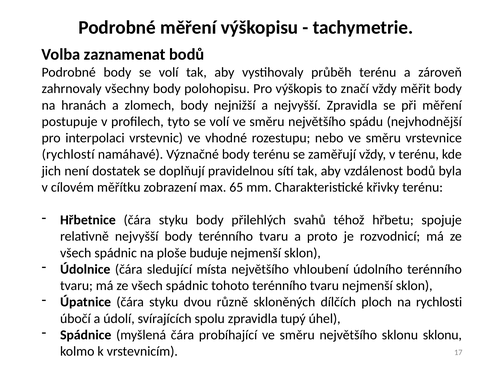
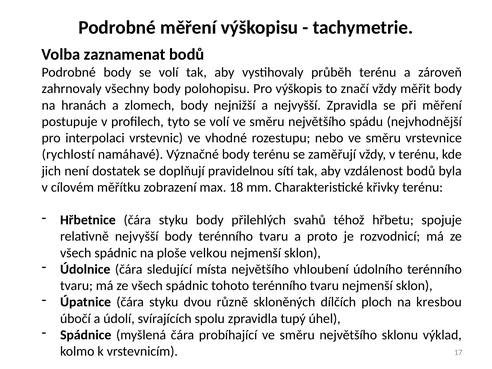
65: 65 -> 18
buduje: buduje -> velkou
rychlosti: rychlosti -> kresbou
sklonu sklonu: sklonu -> výklad
